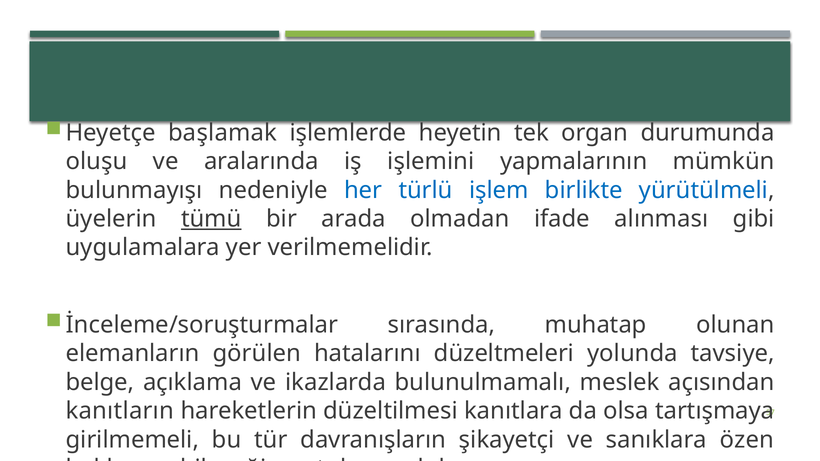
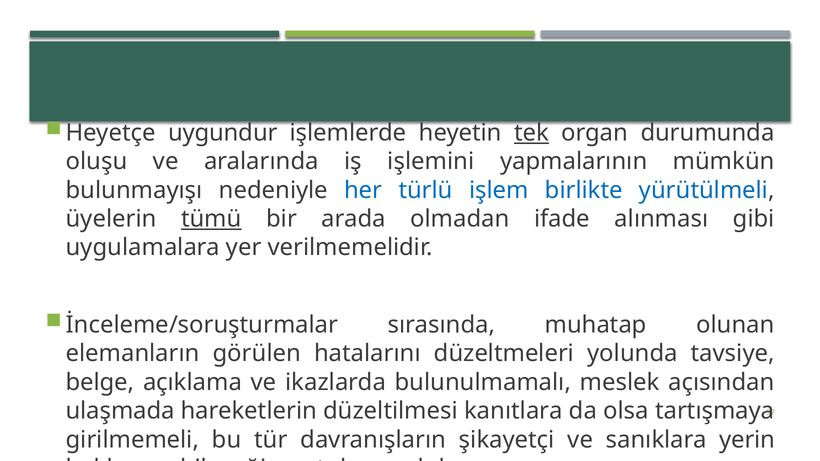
başlamak: başlamak -> uygundur
tek underline: none -> present
kanıtların: kanıtların -> ulaşmada
özen: özen -> yerin
